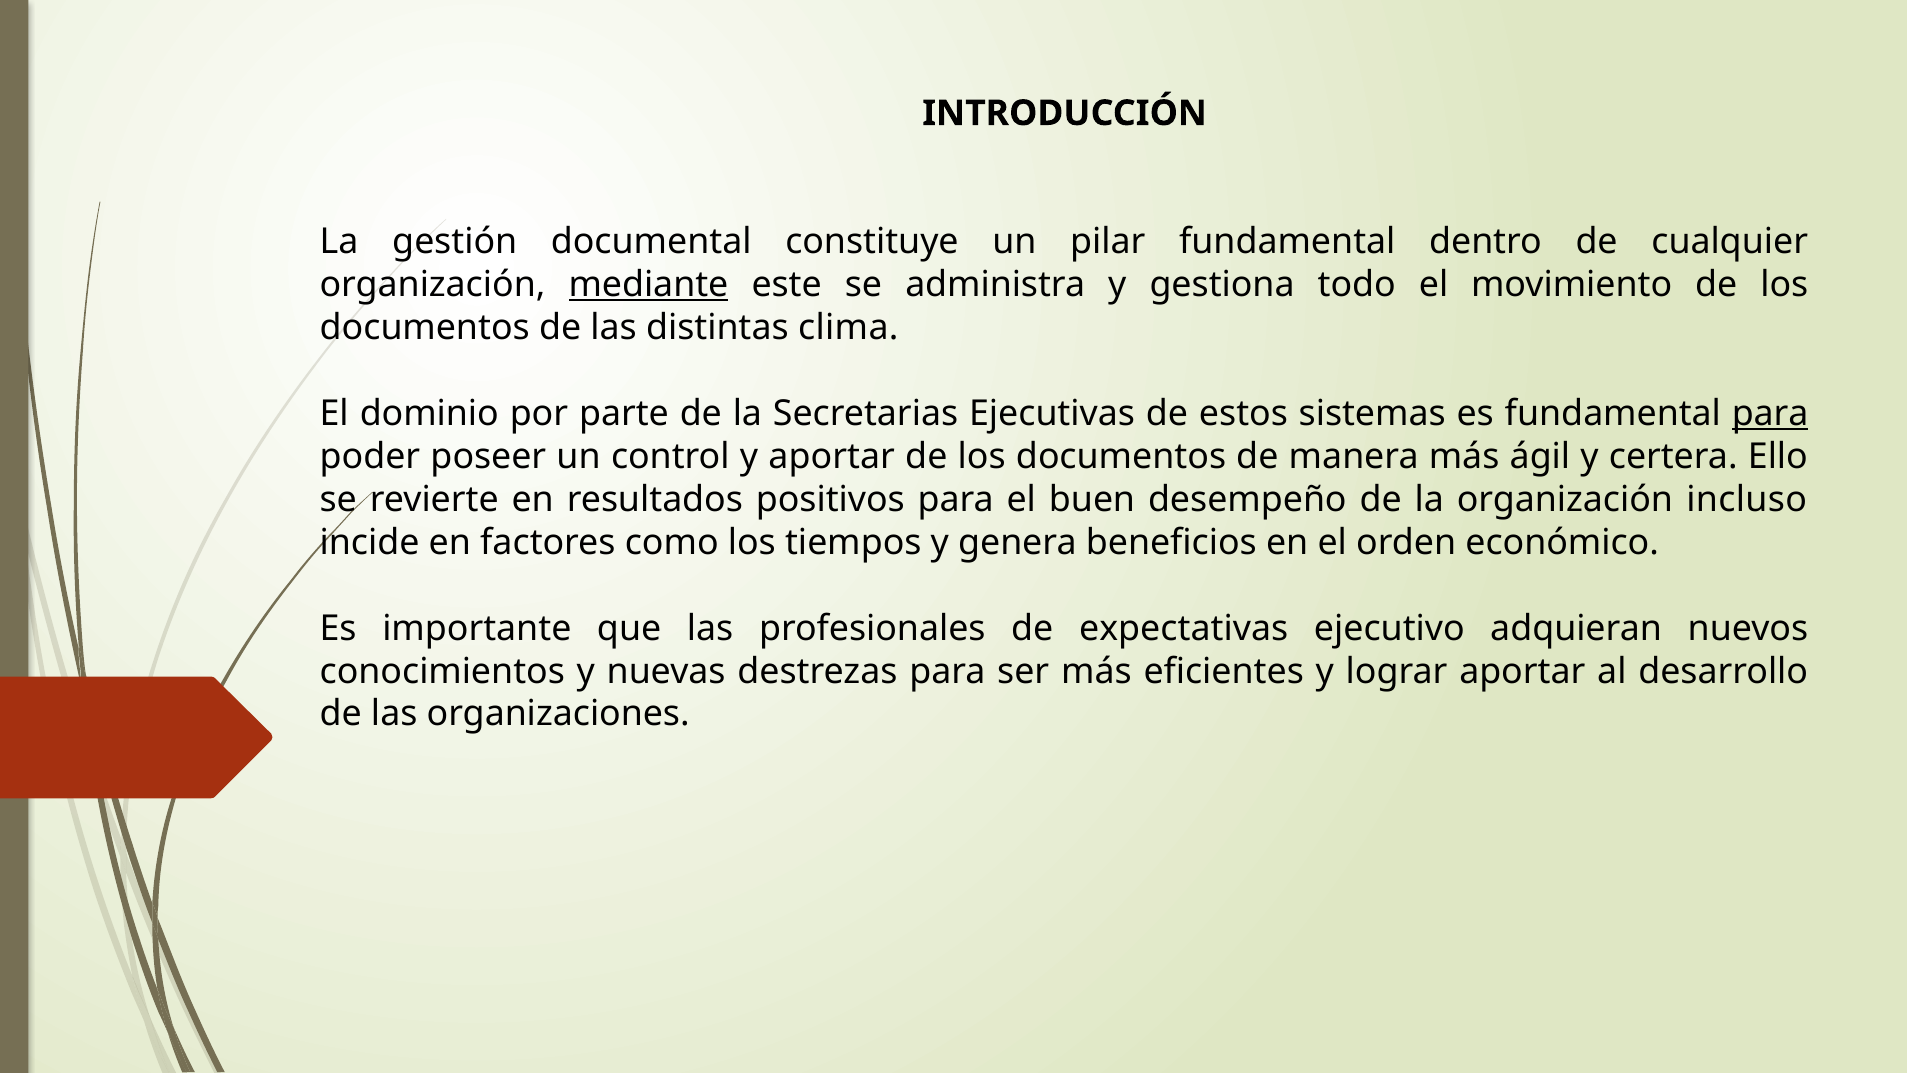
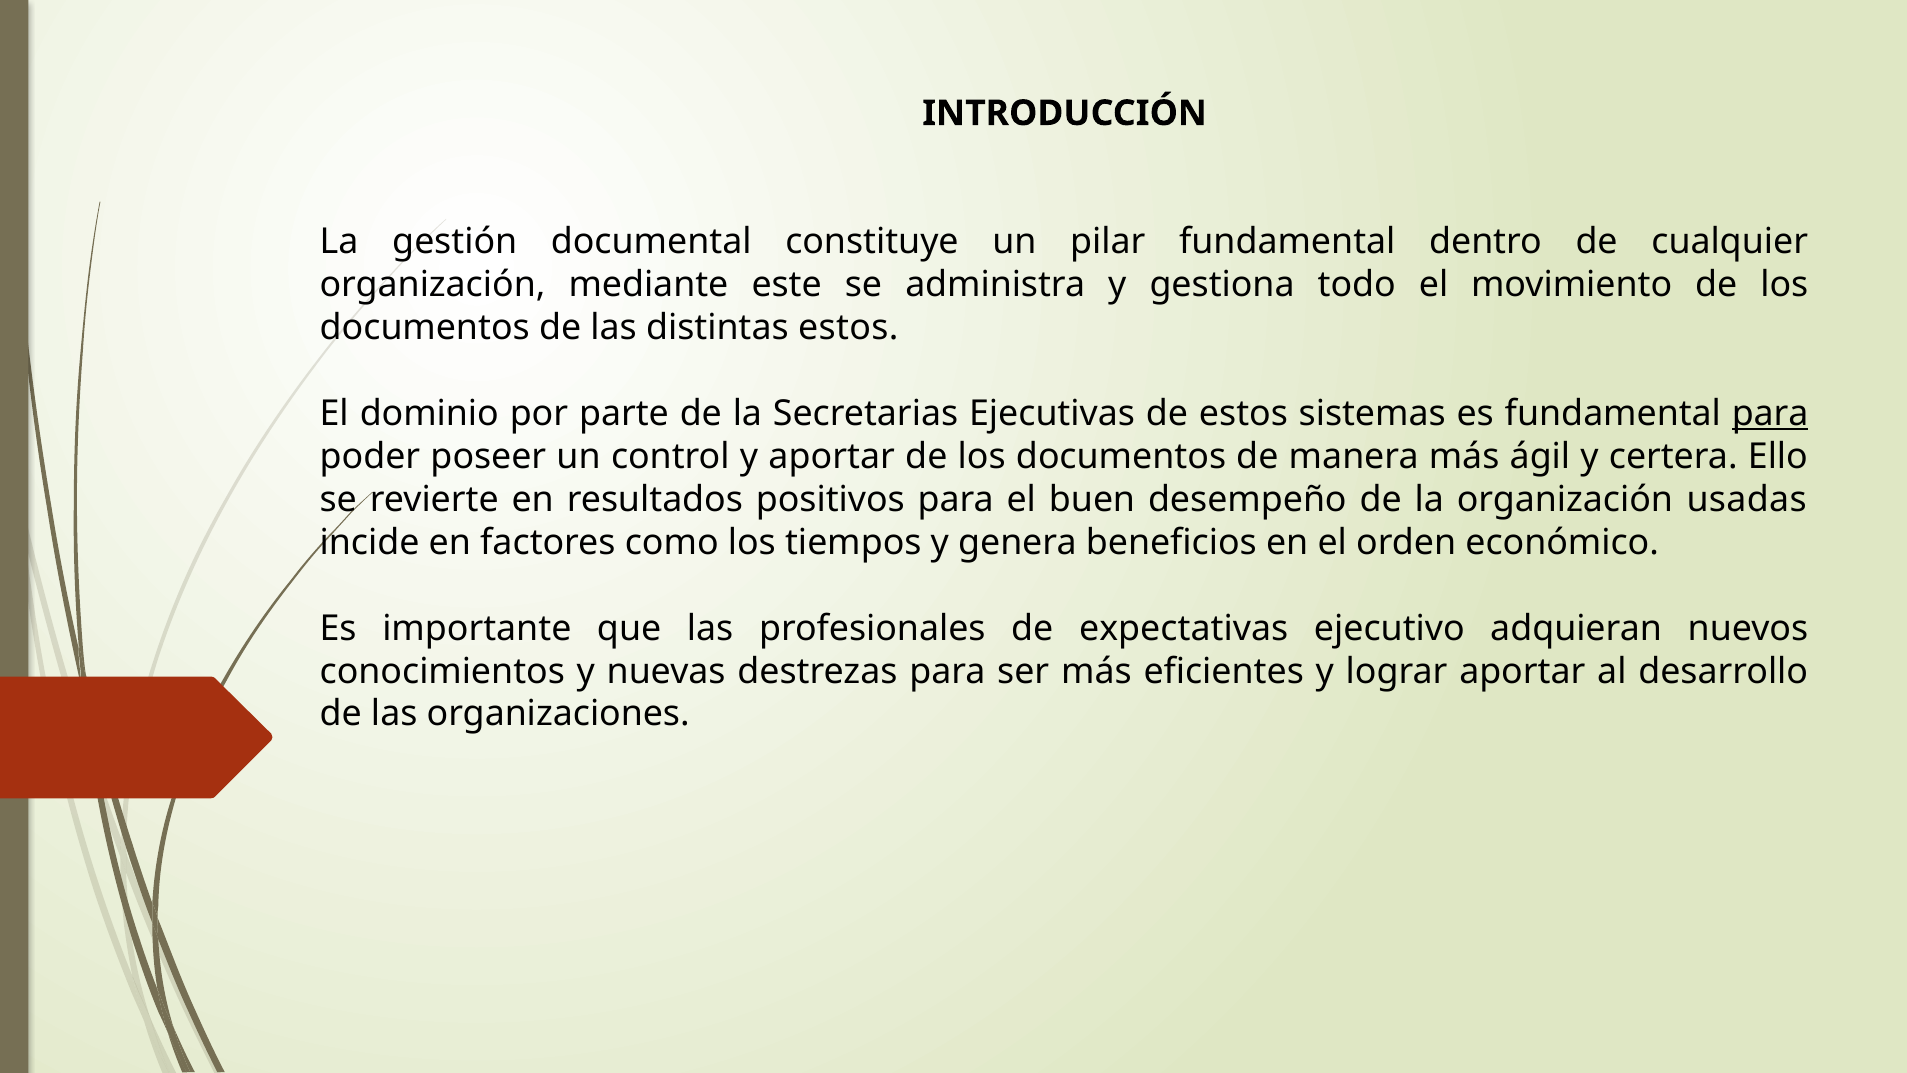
mediante underline: present -> none
distintas clima: clima -> estos
incluso: incluso -> usadas
